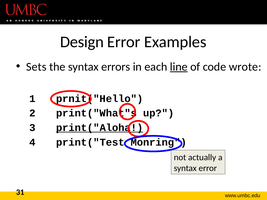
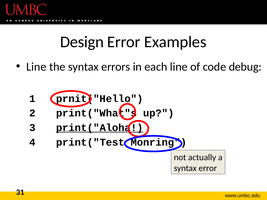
Sets at (36, 67): Sets -> Line
line at (179, 67) underline: present -> none
wrote: wrote -> debug
